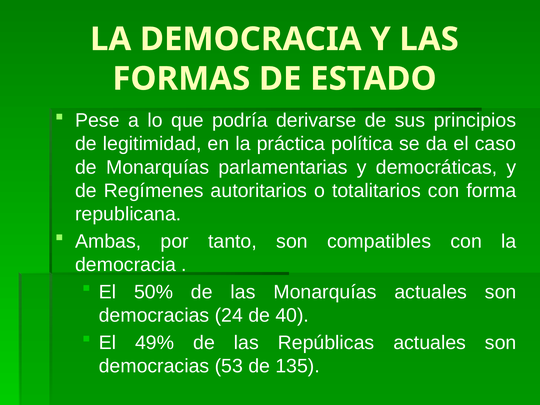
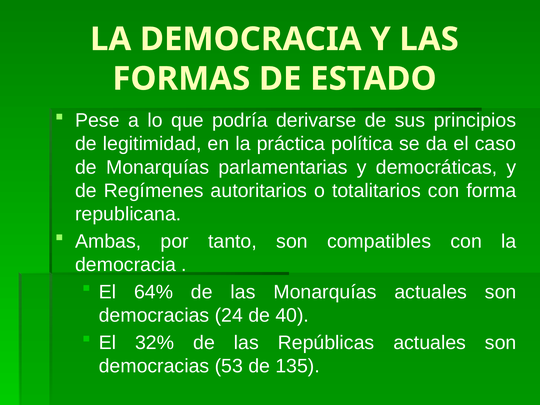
50%: 50% -> 64%
49%: 49% -> 32%
